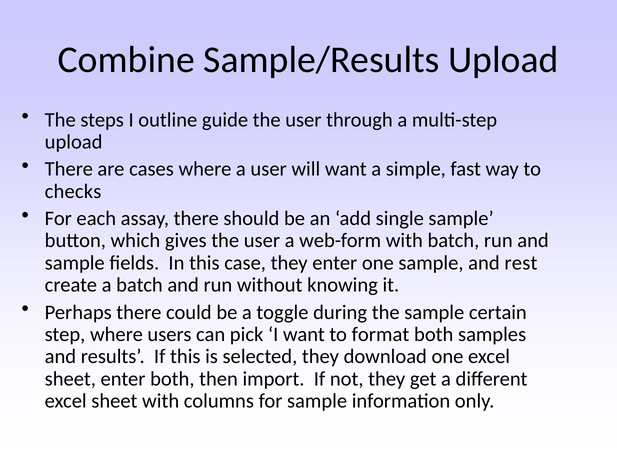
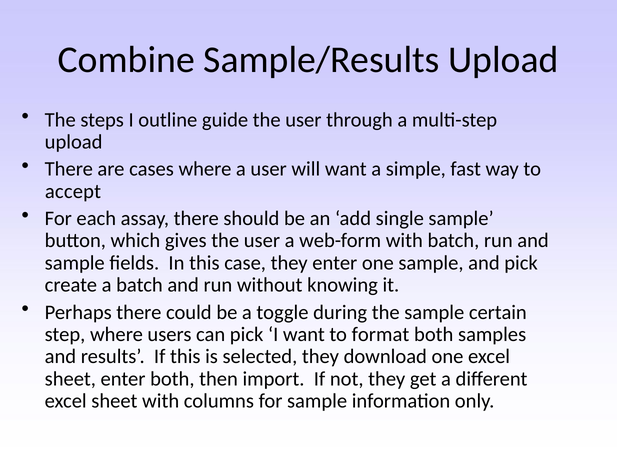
checks: checks -> accept
and rest: rest -> pick
